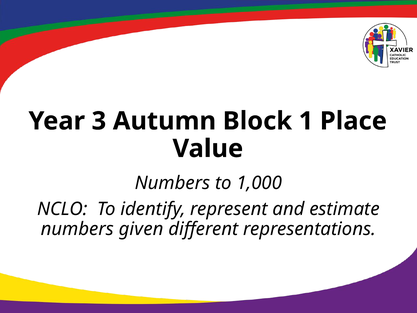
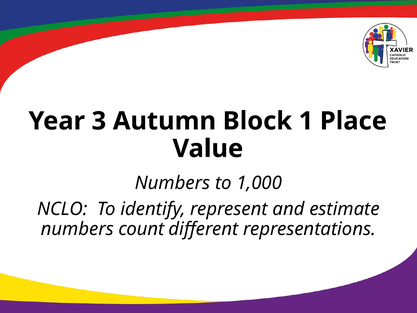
given: given -> count
